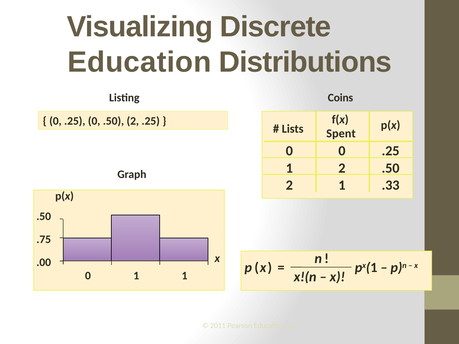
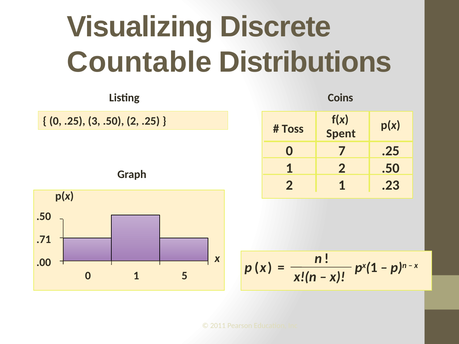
Education at (139, 62): Education -> Countable
.25 0: 0 -> 3
Lists: Lists -> Toss
0 0: 0 -> 7
.33: .33 -> .23
.75: .75 -> .71
1 1: 1 -> 5
